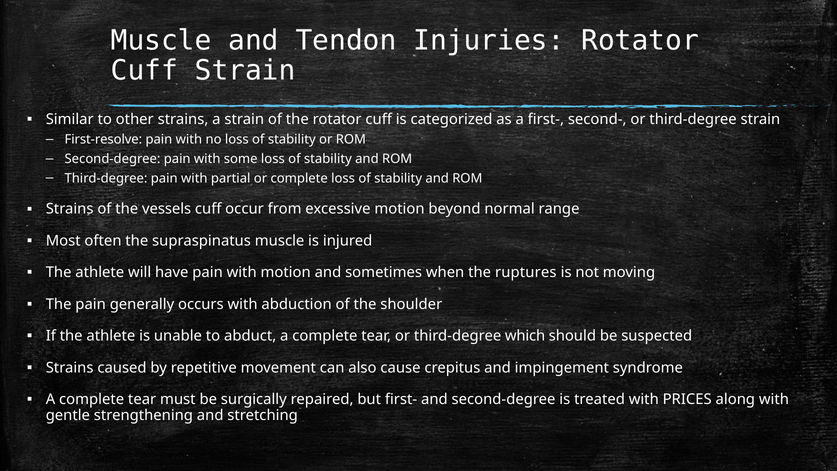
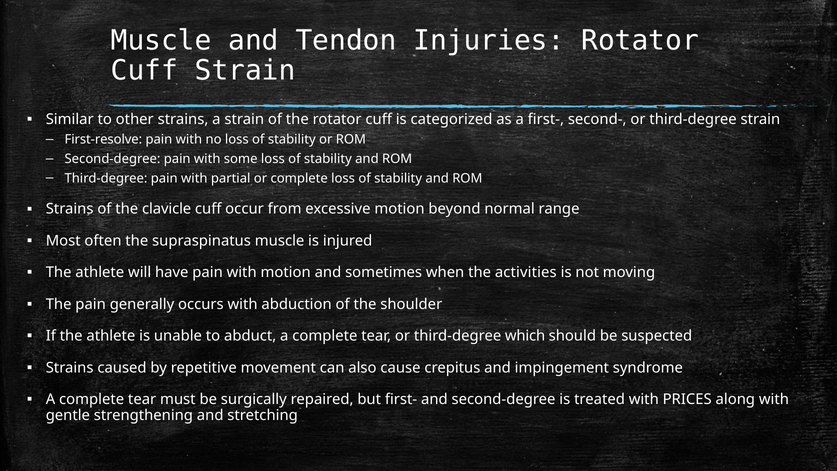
vessels: vessels -> clavicle
ruptures: ruptures -> activities
